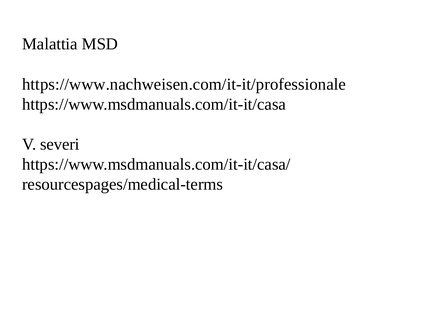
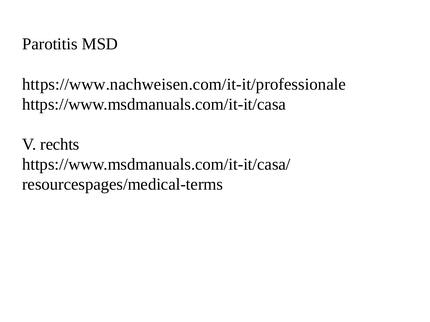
Malattia: Malattia -> Parotitis
severi: severi -> rechts
